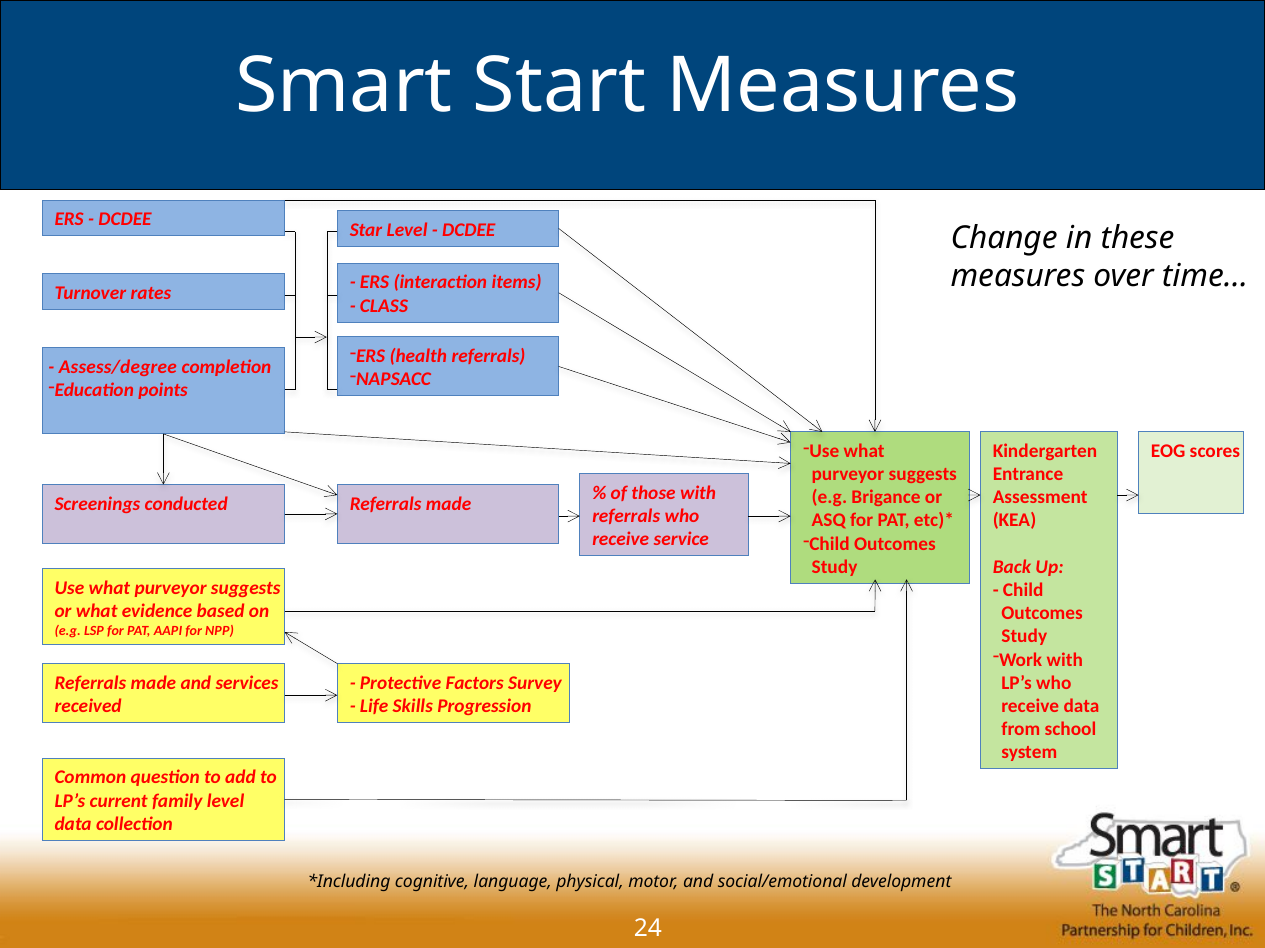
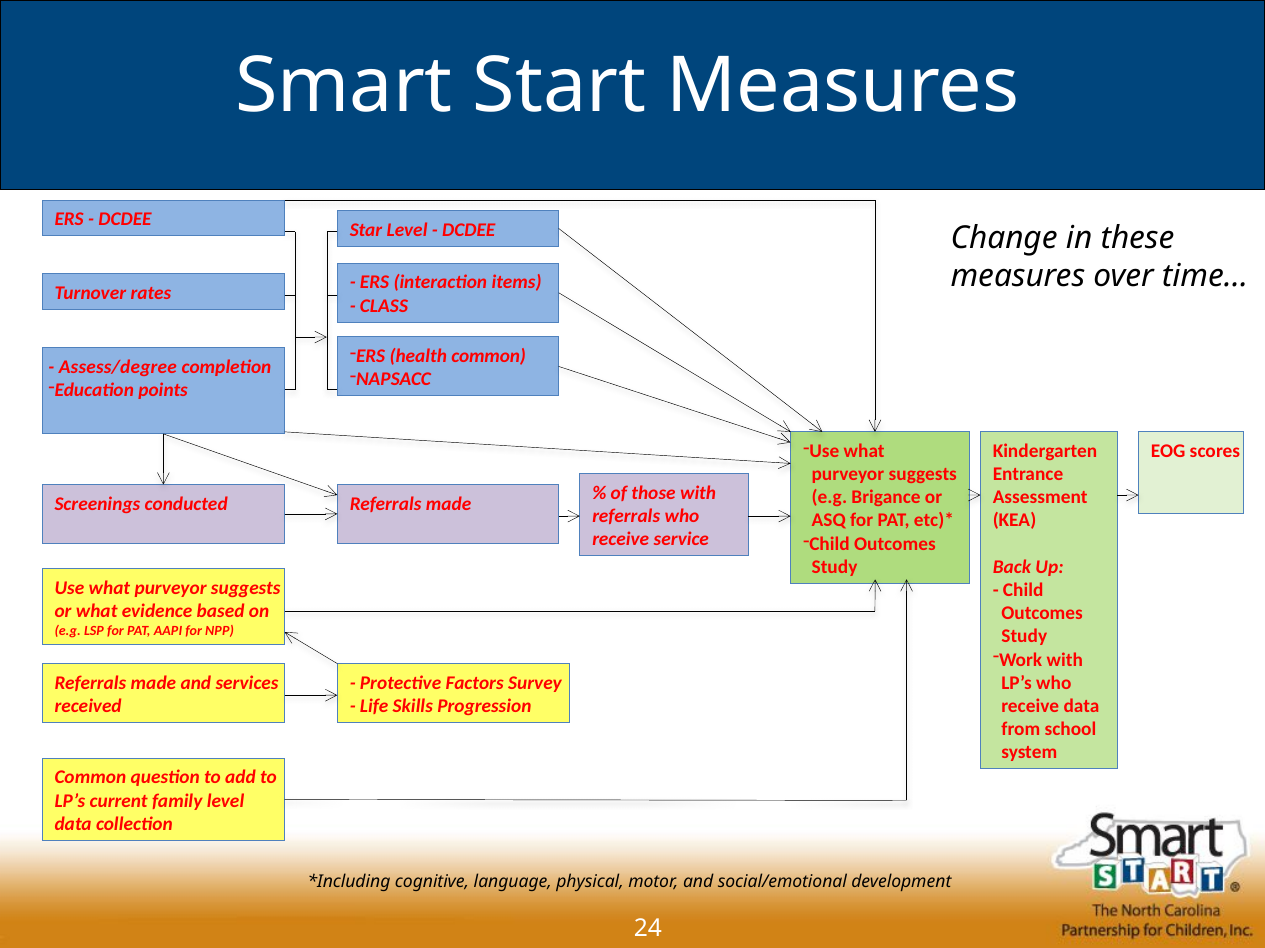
health referrals: referrals -> common
